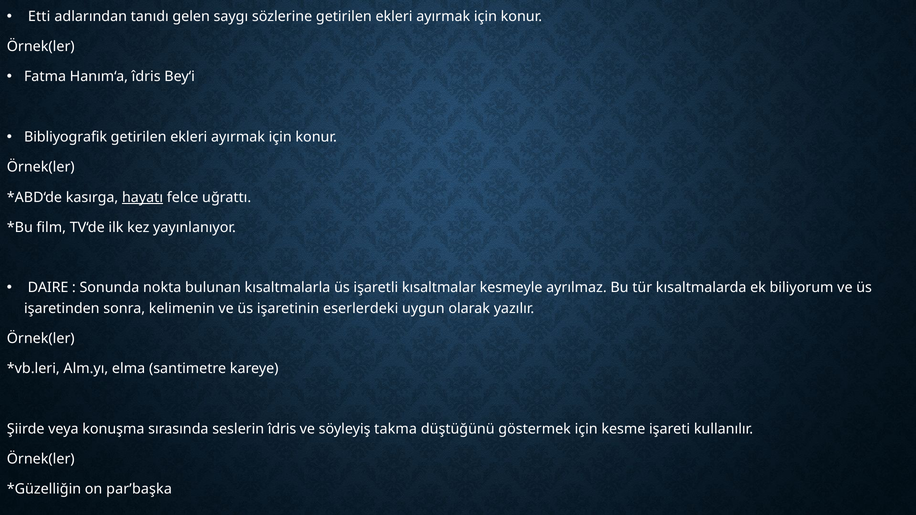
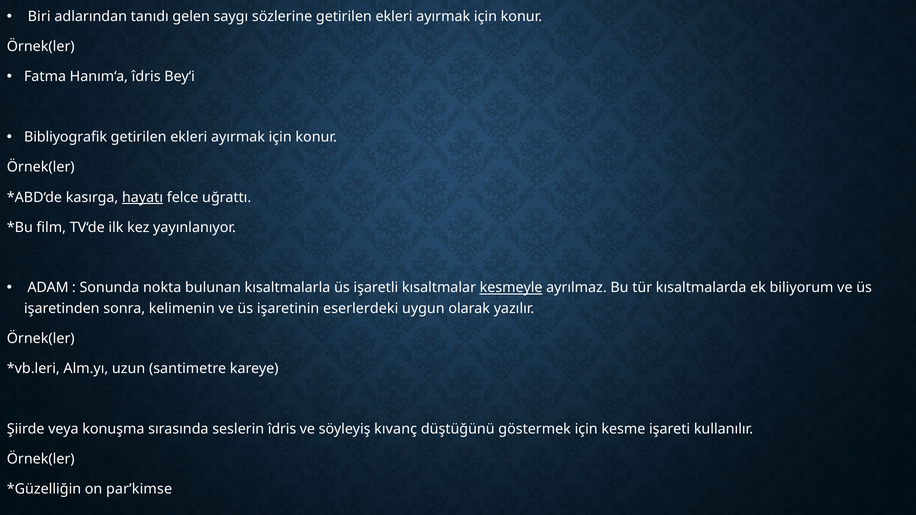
Etti: Etti -> Biri
DAIRE: DAIRE -> ADAM
kesmeyle underline: none -> present
elma: elma -> uzun
takma: takma -> kıvanç
par’başka: par’başka -> par’kimse
